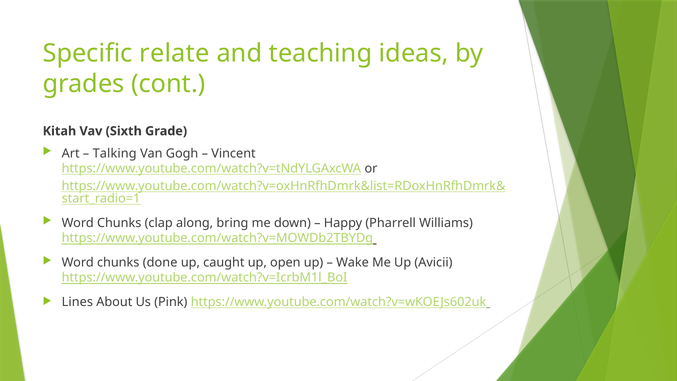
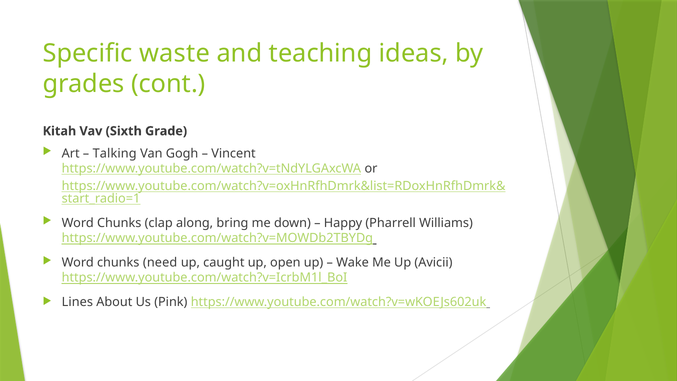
relate: relate -> waste
done: done -> need
